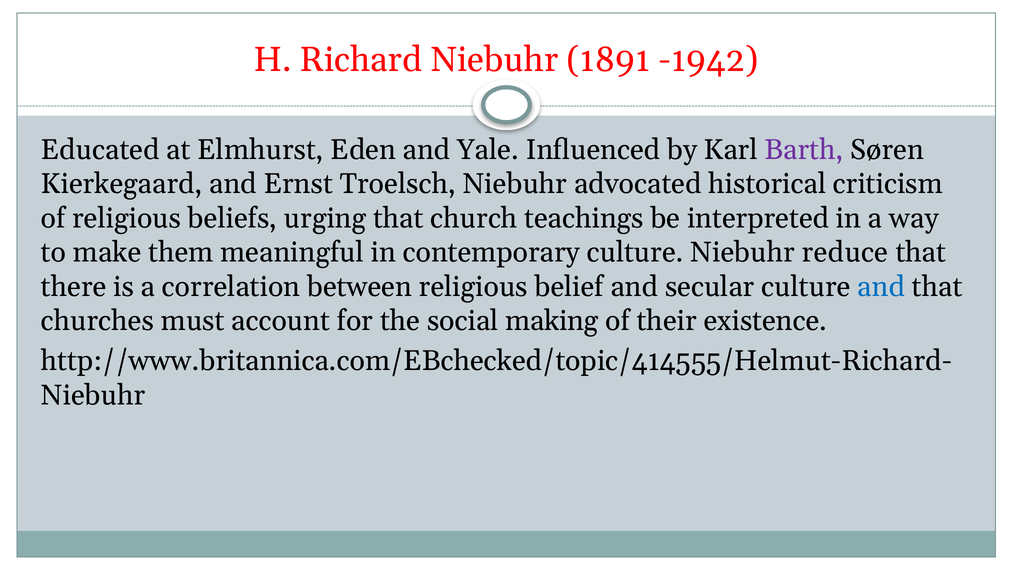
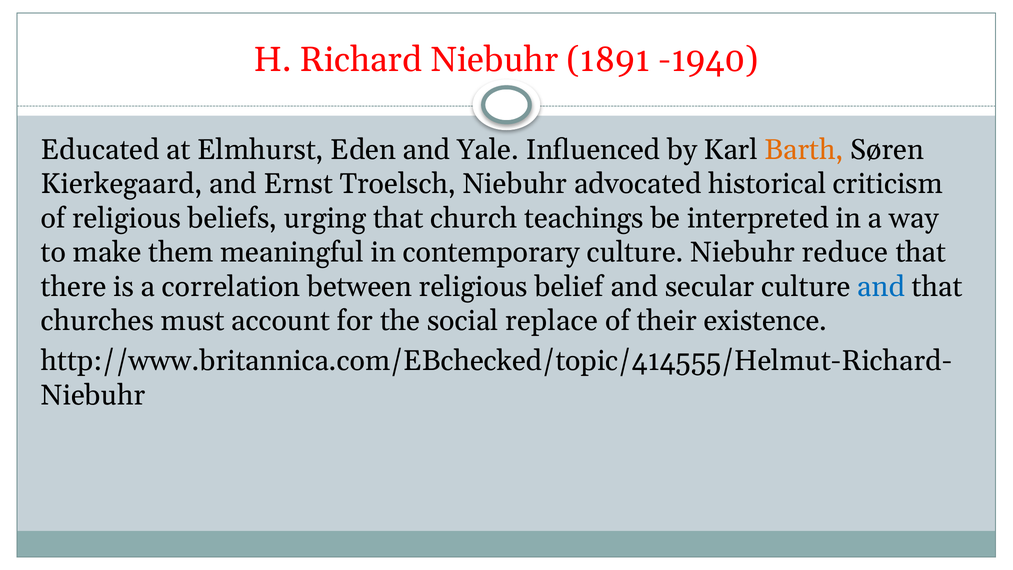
-1942: -1942 -> -1940
Barth colour: purple -> orange
making: making -> replace
